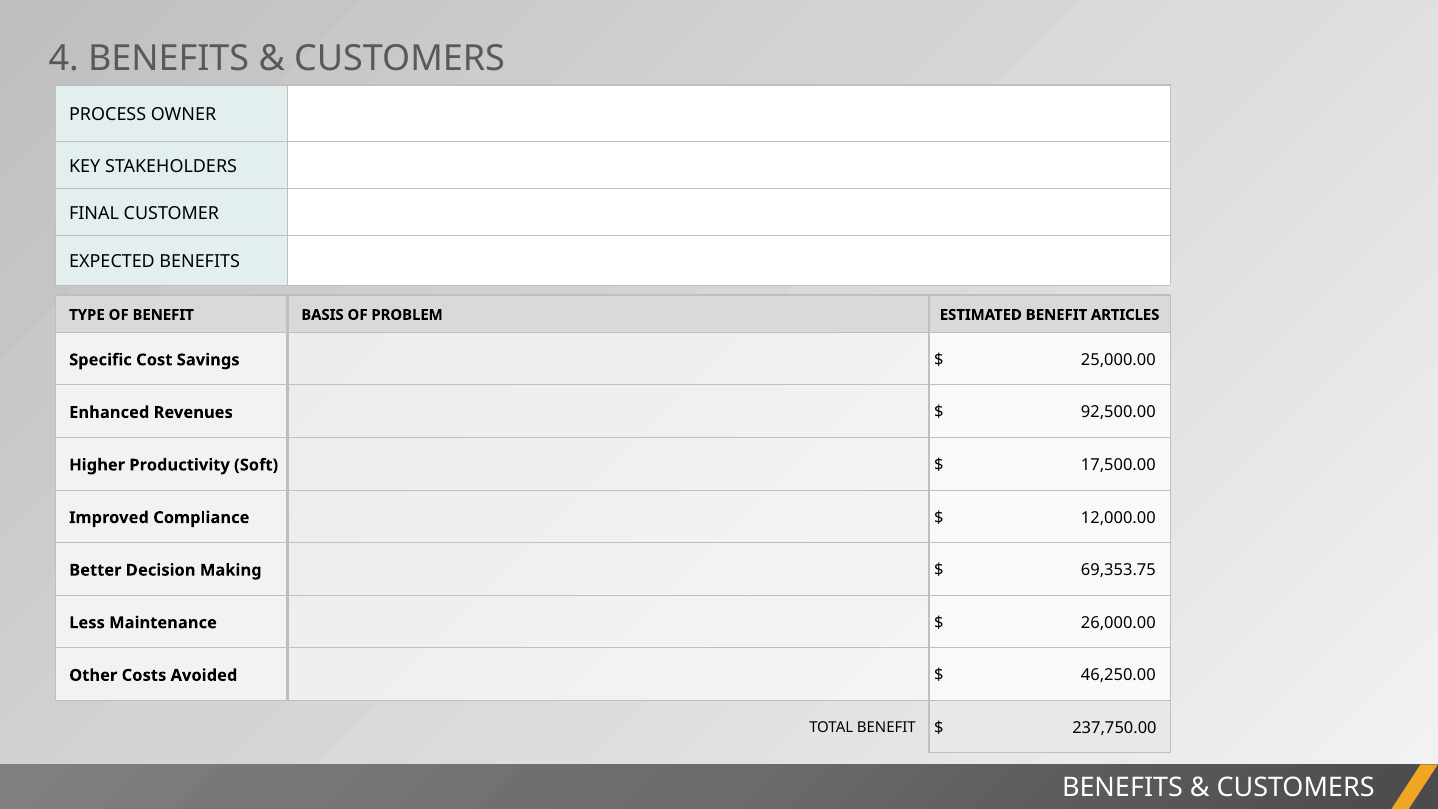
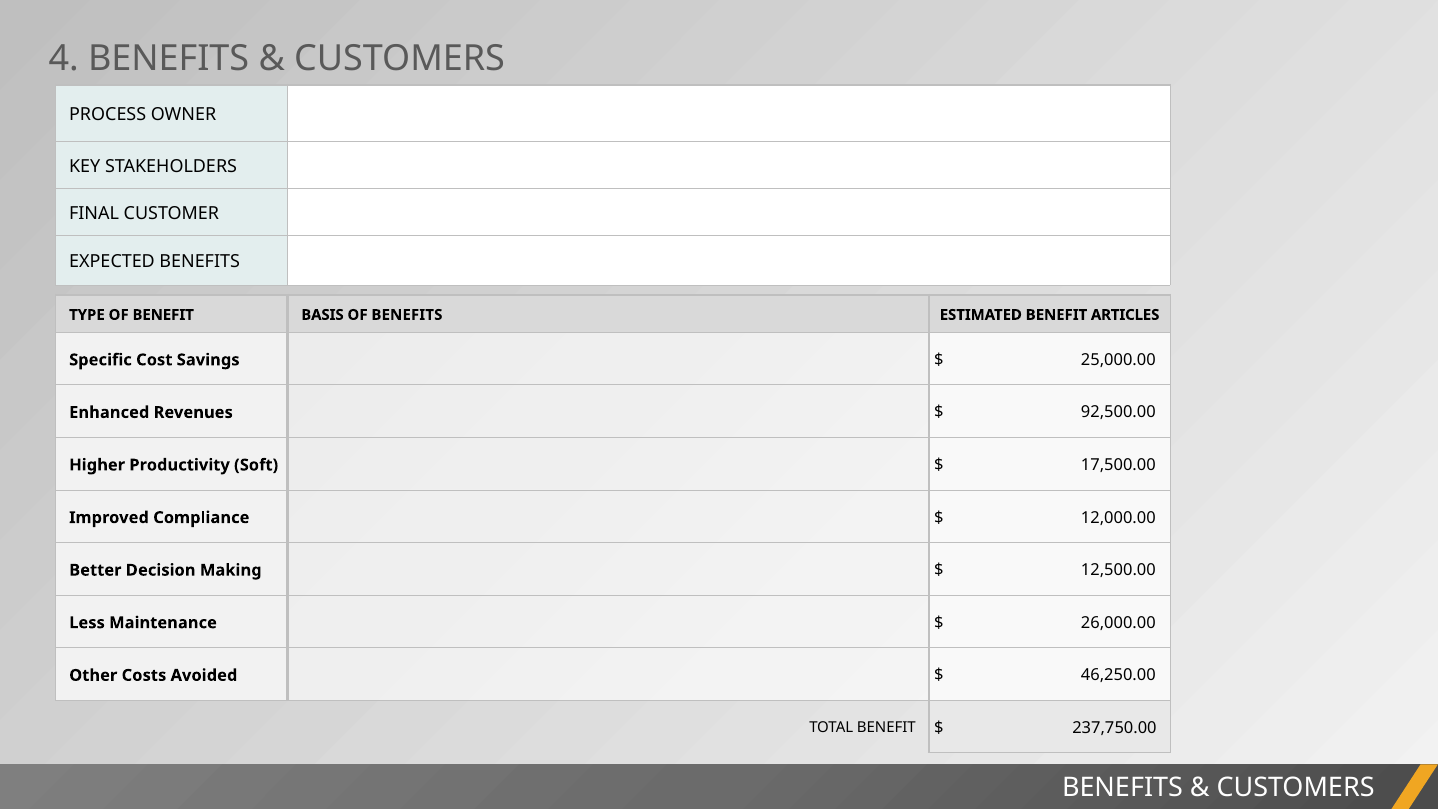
OF PROBLEM: PROBLEM -> BENEFITS
69,353.75: 69,353.75 -> 12,500.00
